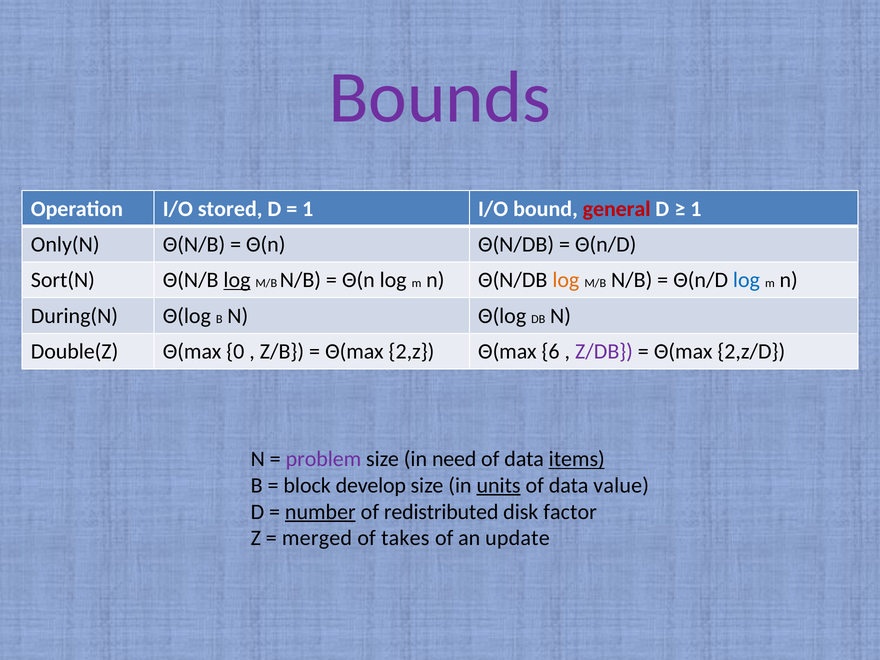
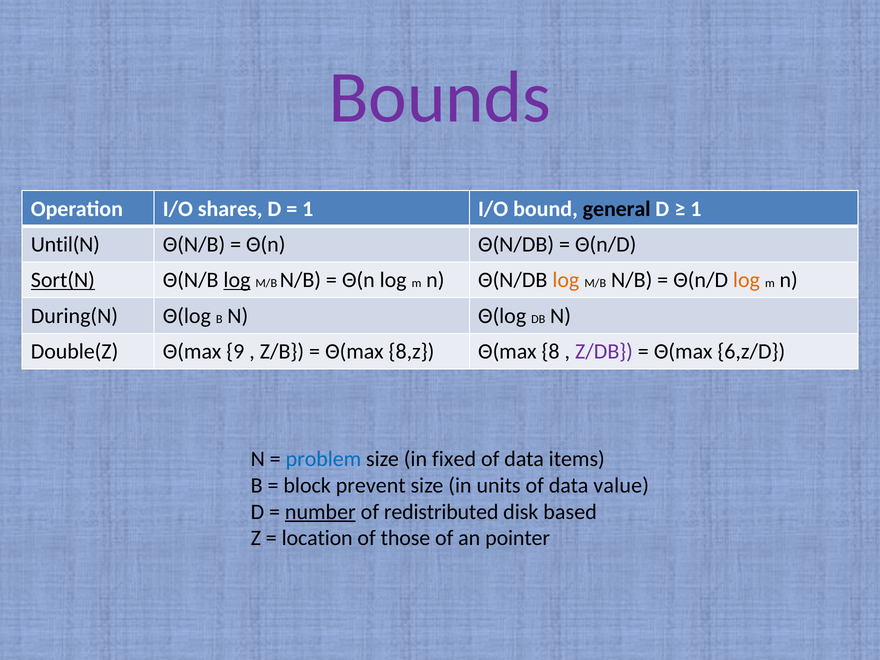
stored: stored -> shares
general colour: red -> black
Only(N: Only(N -> Until(N
Sort(N underline: none -> present
log at (746, 280) colour: blue -> orange
0: 0 -> 9
2,z: 2,z -> 8,z
6: 6 -> 8
2,z/D: 2,z/D -> 6,z/D
problem colour: purple -> blue
need: need -> fixed
items underline: present -> none
develop: develop -> prevent
units underline: present -> none
factor: factor -> based
merged: merged -> location
takes: takes -> those
update: update -> pointer
